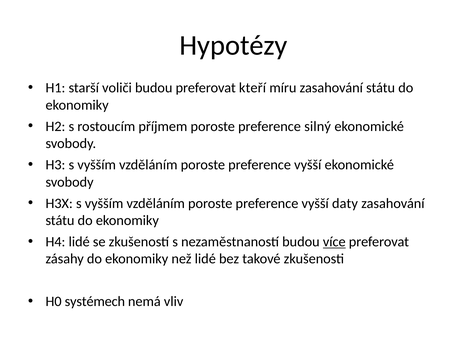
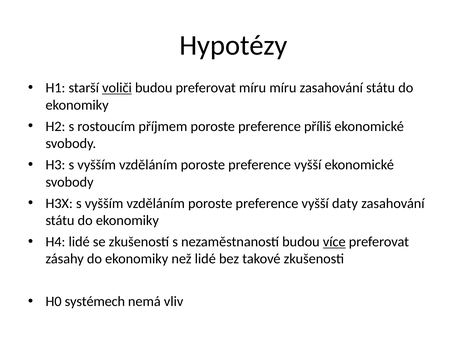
voliči underline: none -> present
preferovat kteří: kteří -> míru
silný: silný -> příliš
